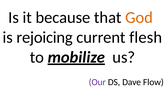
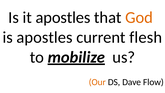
it because: because -> apostles
is rejoicing: rejoicing -> apostles
Our colour: purple -> orange
